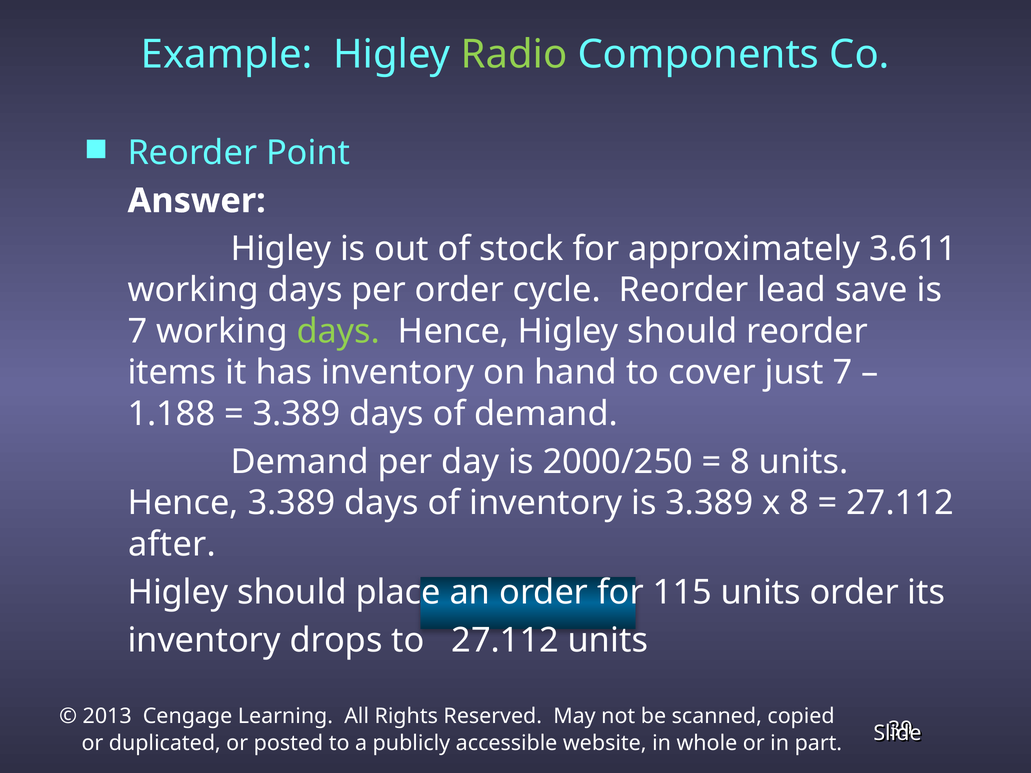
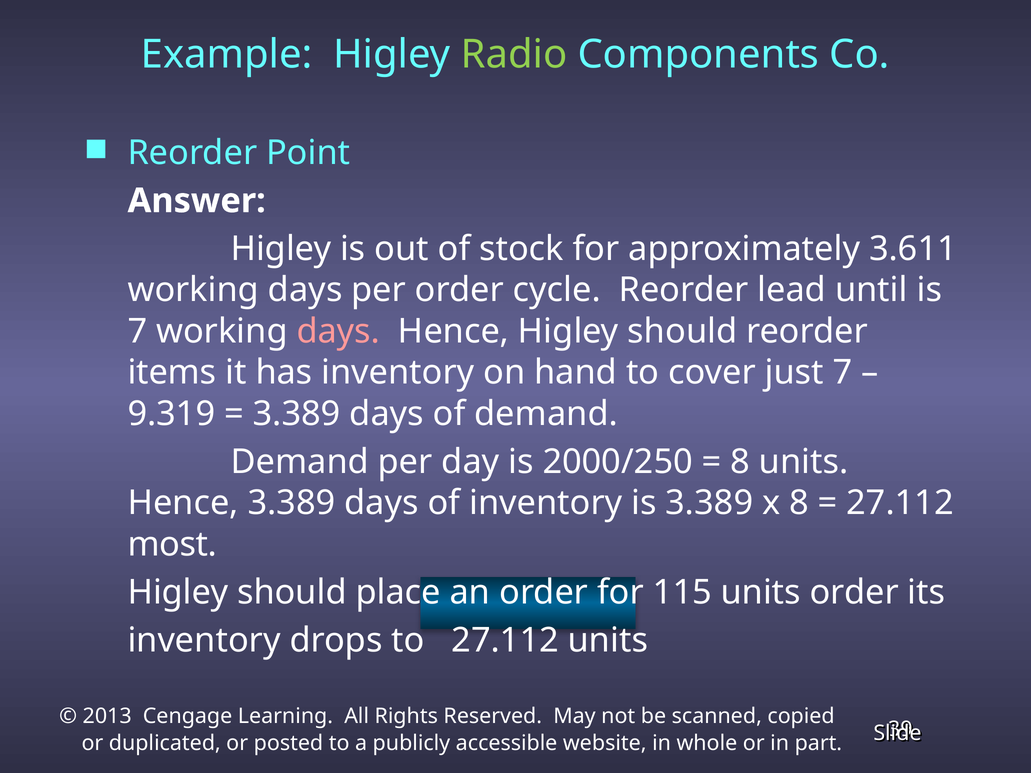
save: save -> until
days at (338, 331) colour: light green -> pink
1.188: 1.188 -> 9.319
after: after -> most
